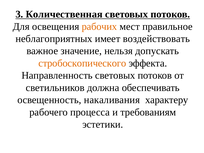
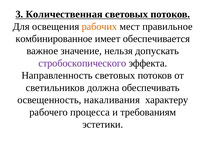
неблагоприятных: неблагоприятных -> комбинированное
воздействовать: воздействовать -> обеспечивается
стробоскопического colour: orange -> purple
